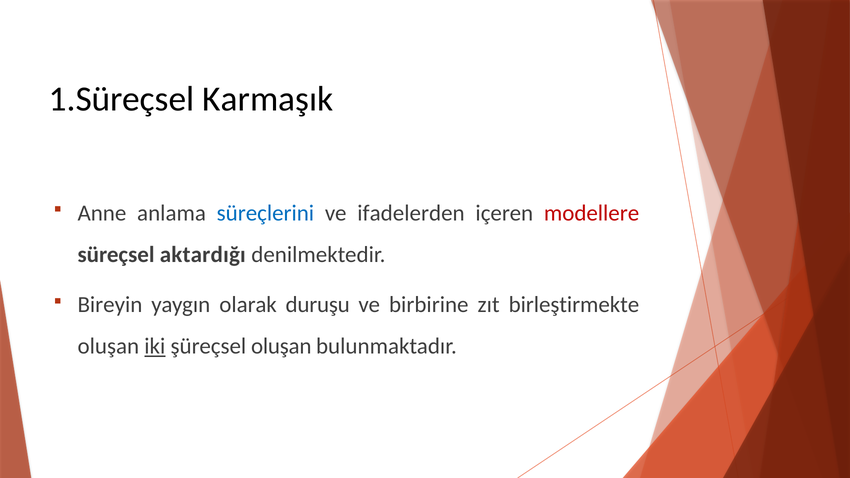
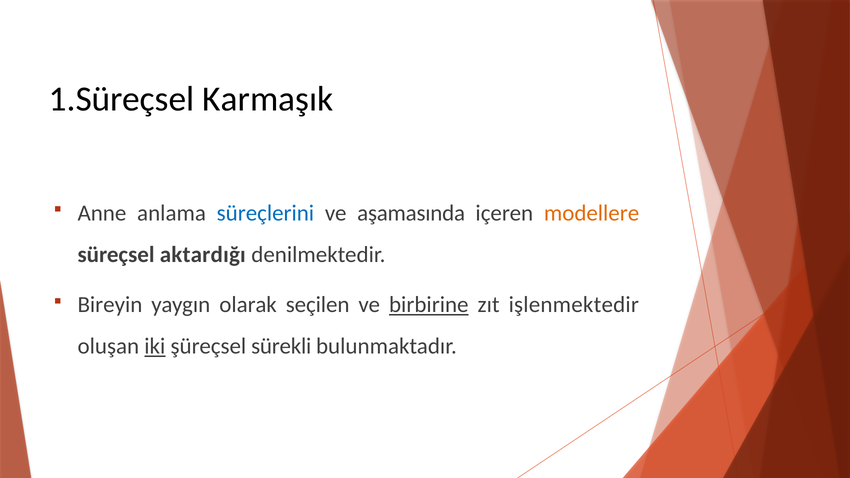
ifadelerden: ifadelerden -> aşamasında
modellere colour: red -> orange
duruşu: duruşu -> seçilen
birbirine underline: none -> present
birleştirmekte: birleştirmekte -> işlenmektedir
şüreçsel oluşan: oluşan -> sürekli
